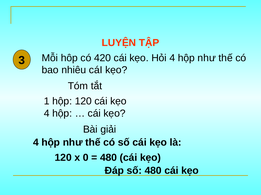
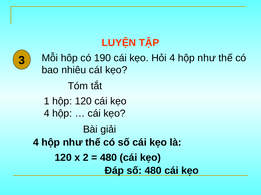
420: 420 -> 190
0: 0 -> 2
